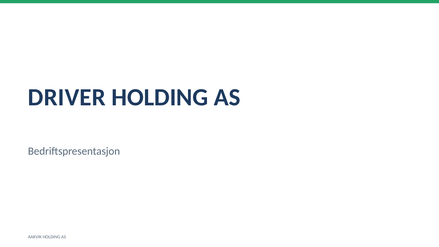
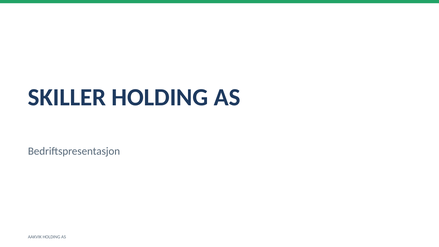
DRIVER: DRIVER -> SKILLER
